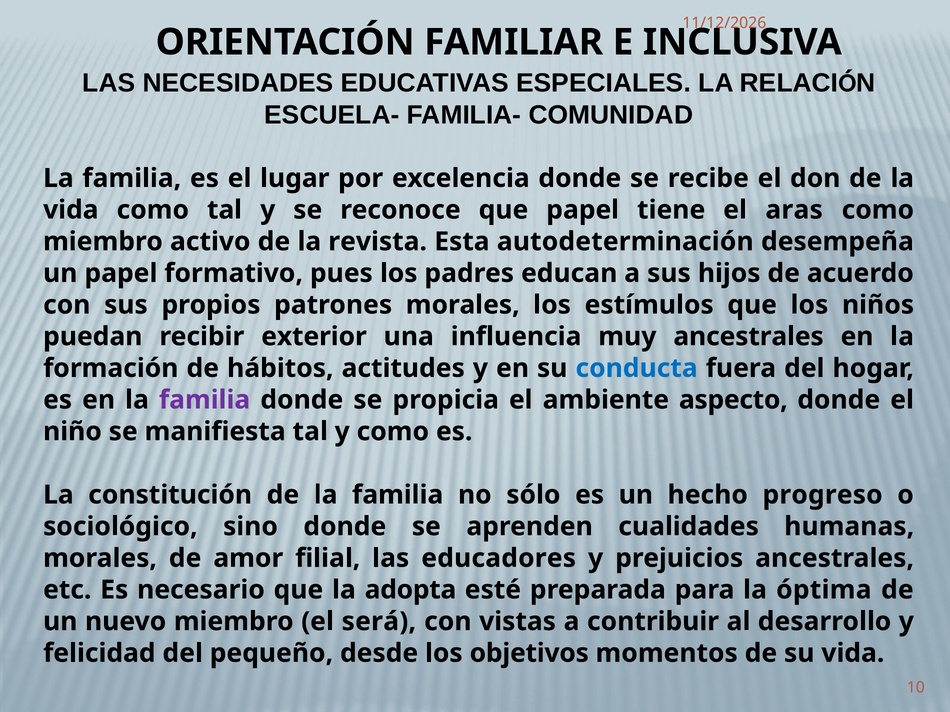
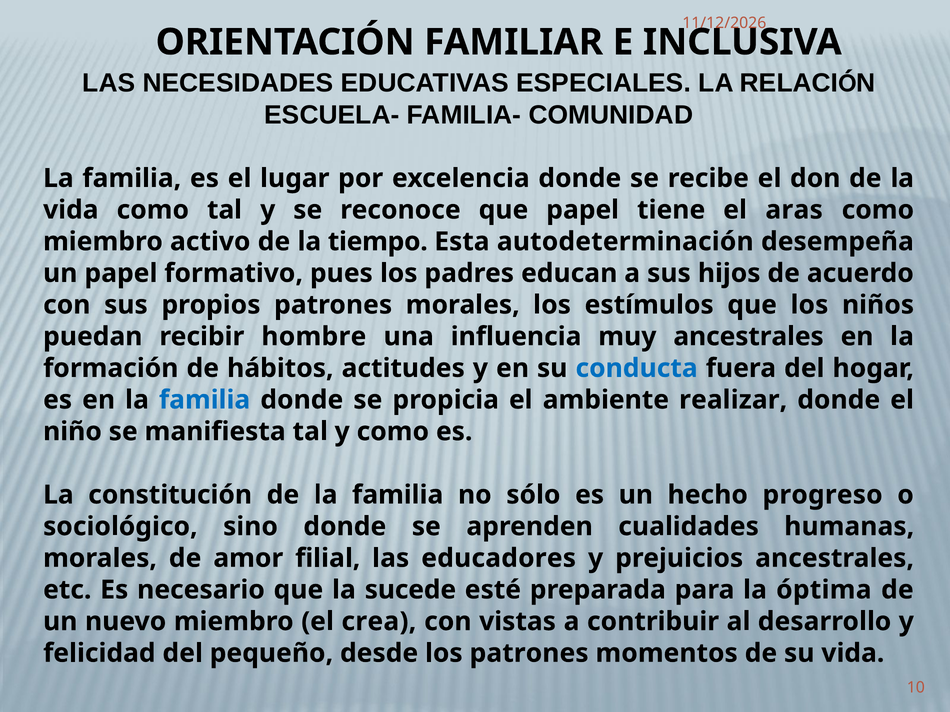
revista: revista -> tiempo
exterior: exterior -> hombre
familia at (205, 400) colour: purple -> blue
aspecto: aspecto -> realizar
adopta: adopta -> sucede
será: será -> crea
los objetivos: objetivos -> patrones
